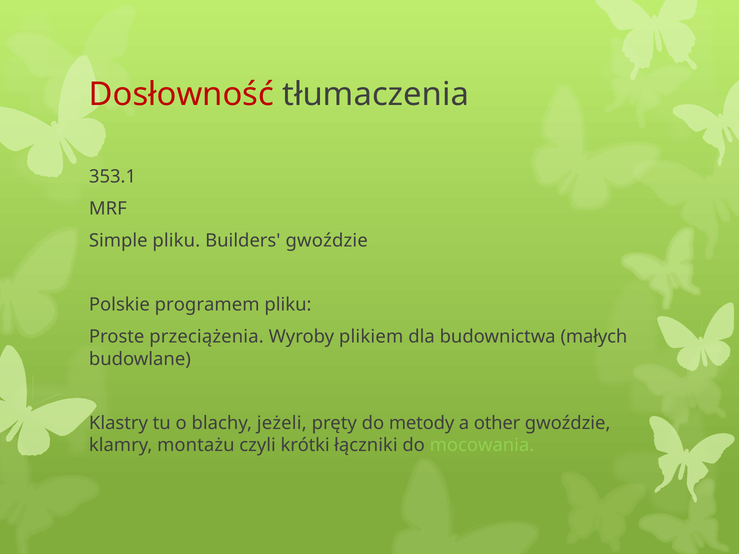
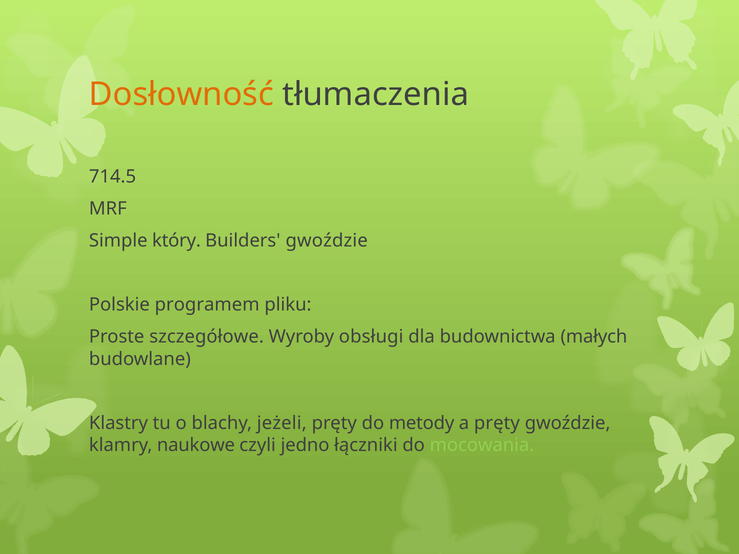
Dosłowność colour: red -> orange
353.1: 353.1 -> 714.5
Simple pliku: pliku -> który
przeciążenia: przeciążenia -> szczegółowe
plikiem: plikiem -> obsługi
a other: other -> pręty
montażu: montażu -> naukowe
krótki: krótki -> jedno
